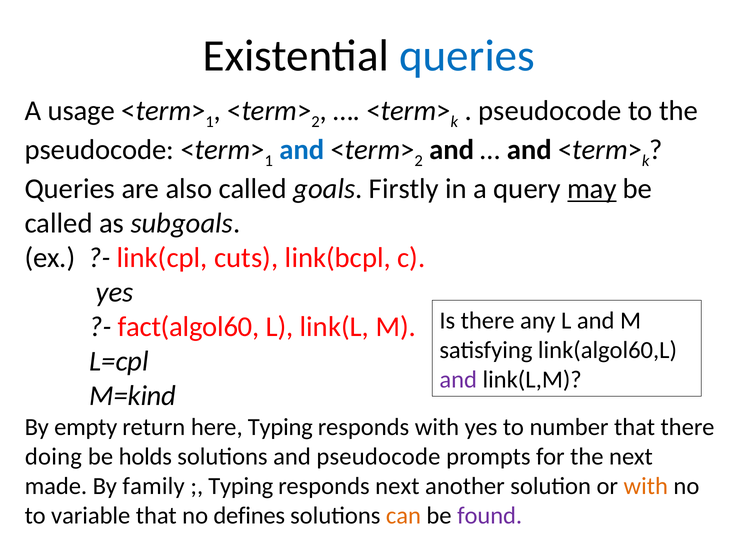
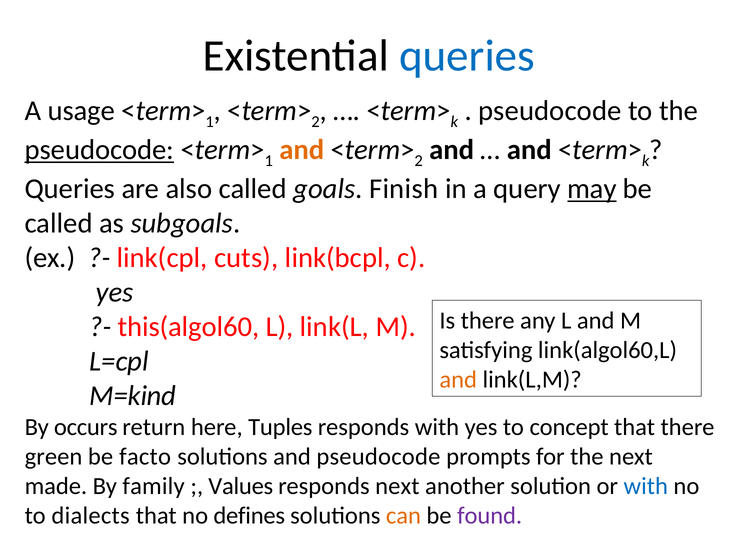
pseudocode at (99, 150) underline: none -> present
and at (302, 150) colour: blue -> orange
Firstly: Firstly -> Finish
fact(algol60: fact(algol60 -> this(algol60
and at (458, 380) colour: purple -> orange
empty: empty -> occurs
here Typing: Typing -> Tuples
number: number -> concept
doing: doing -> green
holds: holds -> facto
Typing at (241, 487): Typing -> Values
with at (646, 487) colour: orange -> blue
variable: variable -> dialects
